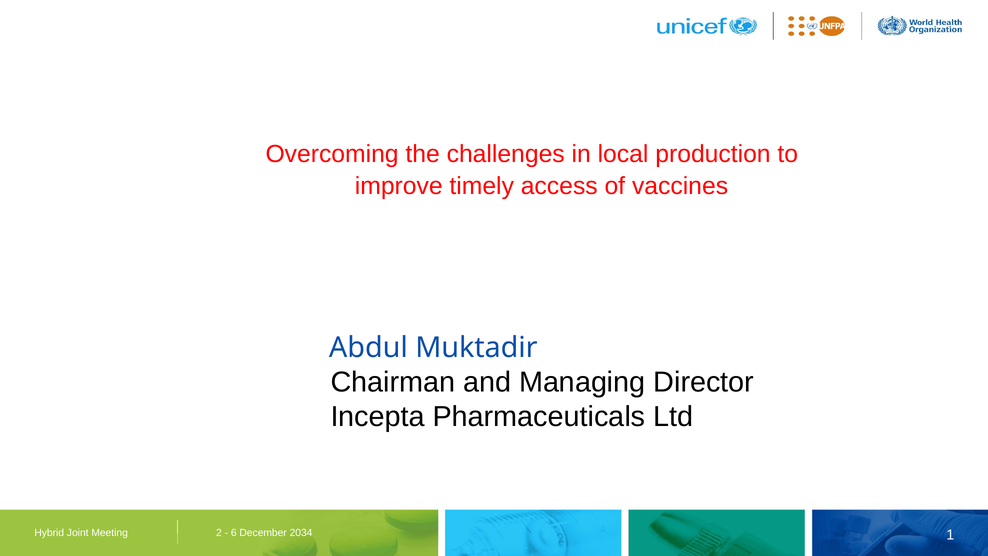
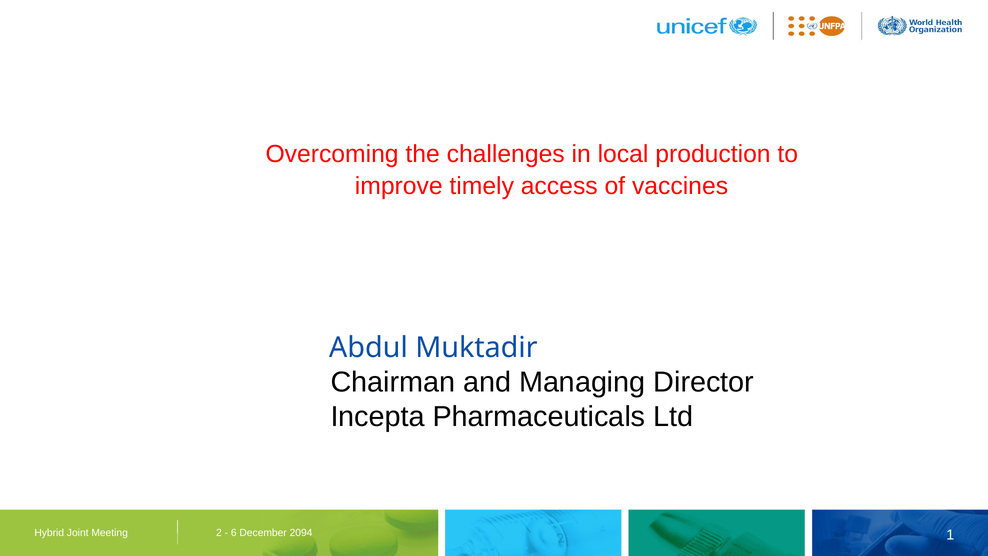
2034: 2034 -> 2094
